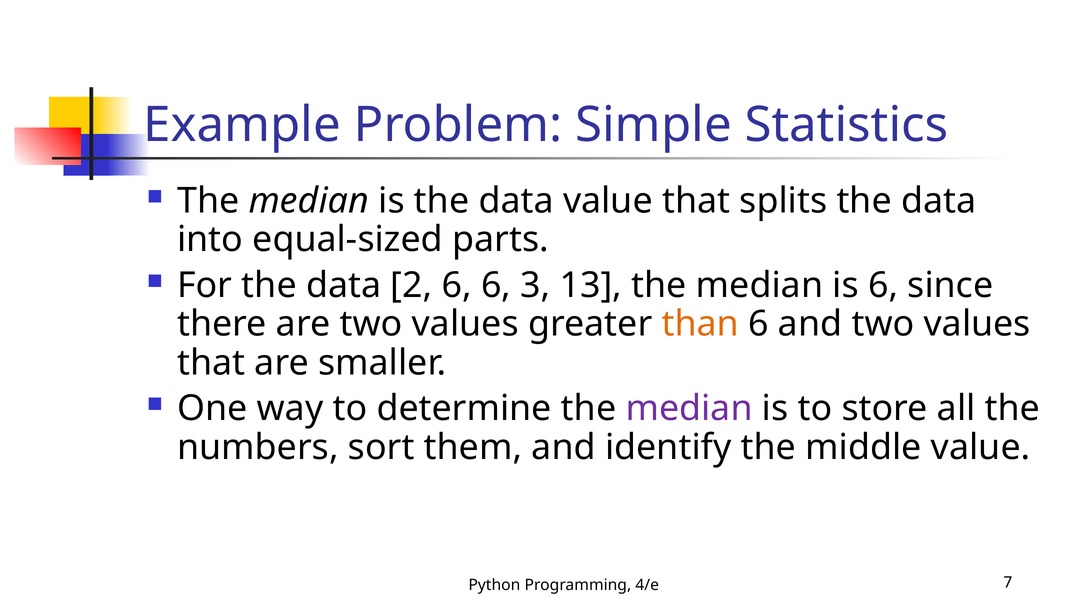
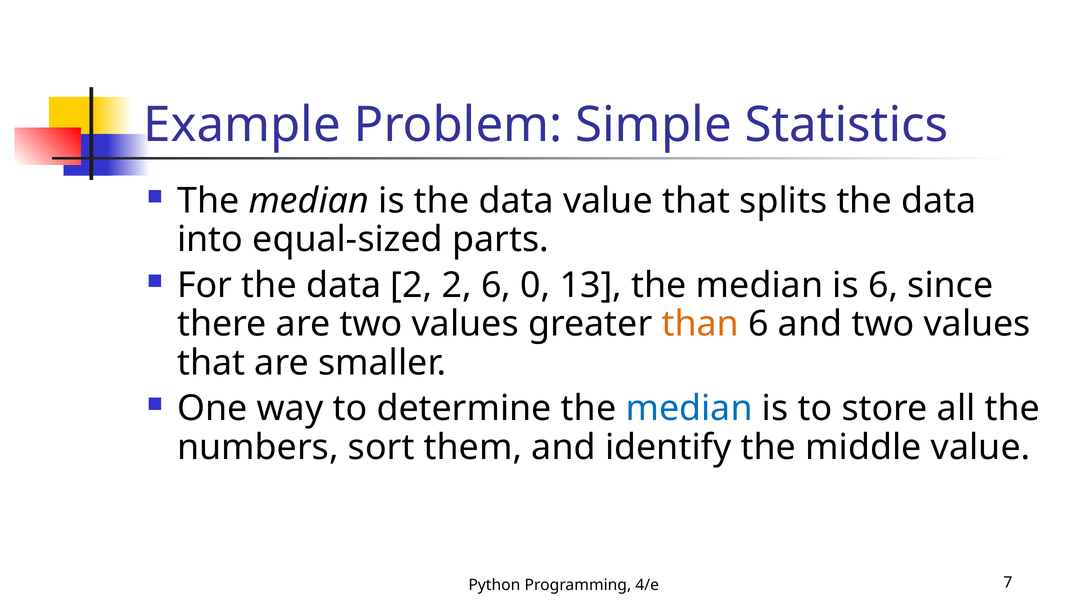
2 6: 6 -> 2
3: 3 -> 0
median at (689, 409) colour: purple -> blue
